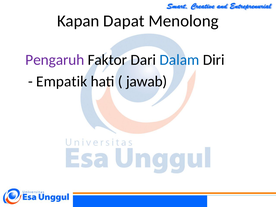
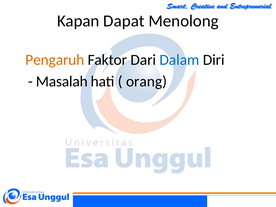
Pengaruh colour: purple -> orange
Empatik: Empatik -> Masalah
jawab: jawab -> orang
